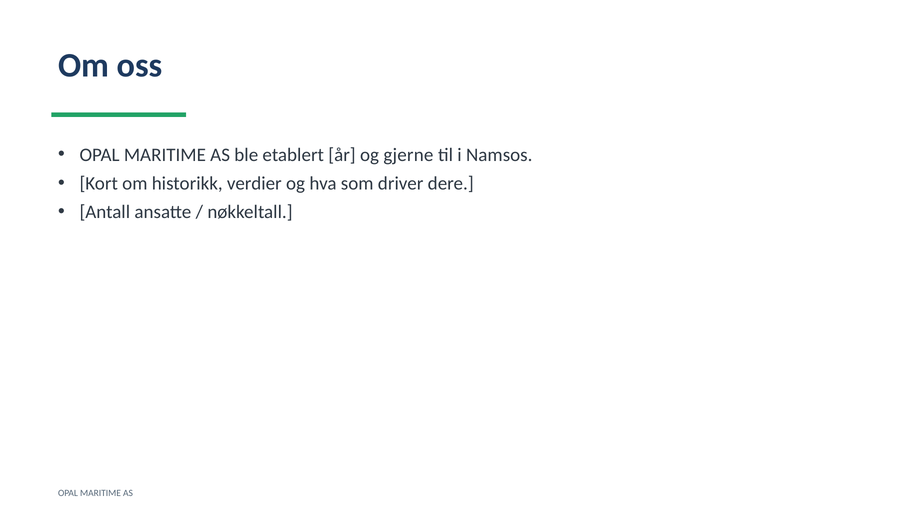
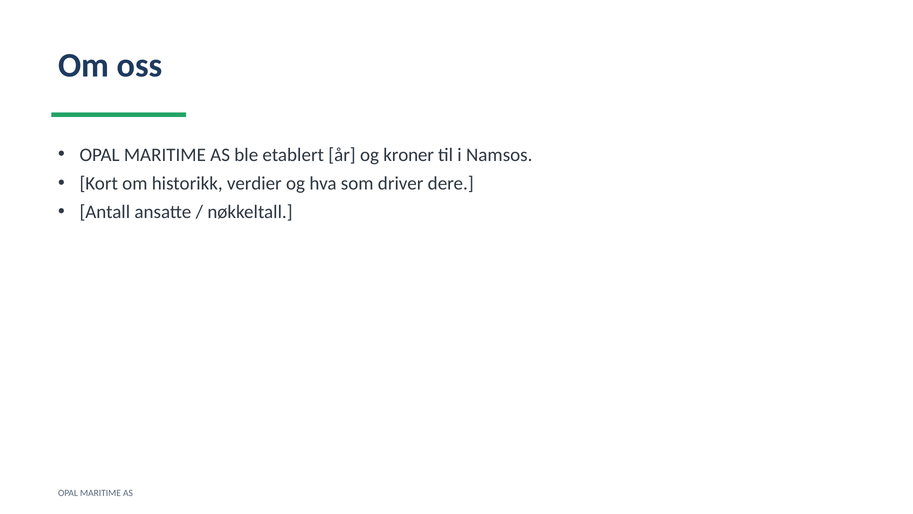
gjerne: gjerne -> kroner
